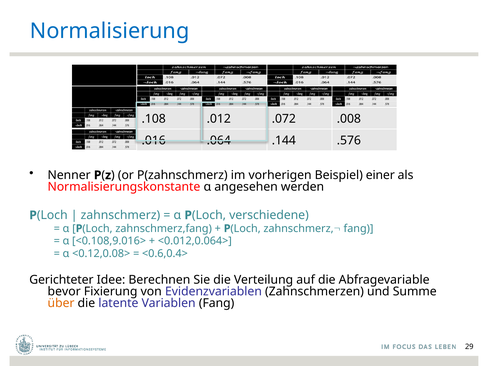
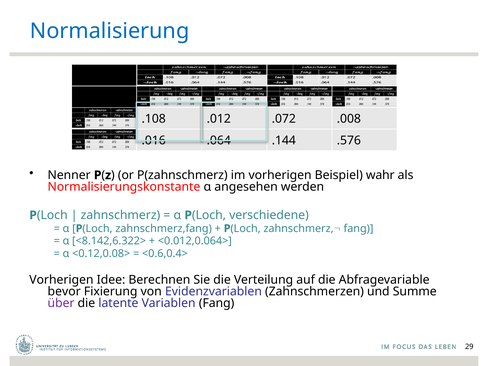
einer: einer -> wahr
<0.108,9.016>: <0.108,9.016> -> <8.142,6.322>
Gerichteter at (61, 280): Gerichteter -> Vorherigen
über colour: orange -> purple
